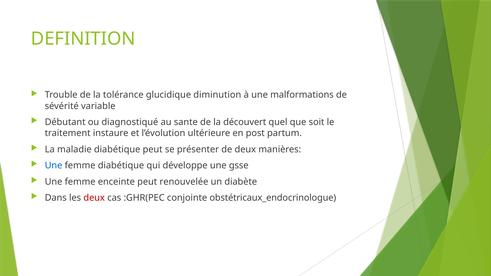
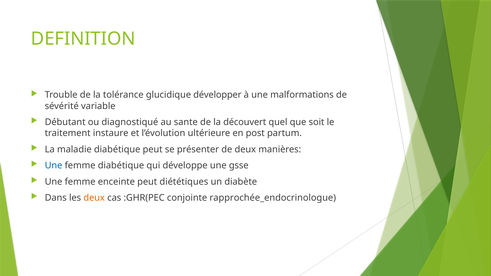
diminution: diminution -> développer
renouvelée: renouvelée -> diététiques
deux at (94, 198) colour: red -> orange
obstétricaux_endocrinologue: obstétricaux_endocrinologue -> rapprochée_endocrinologue
